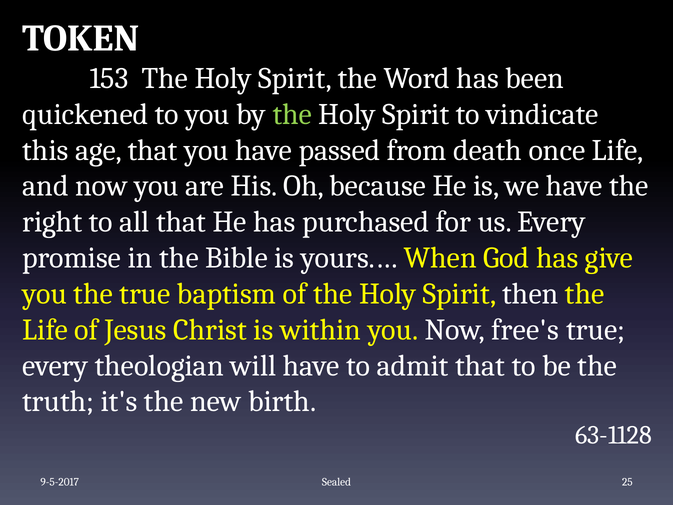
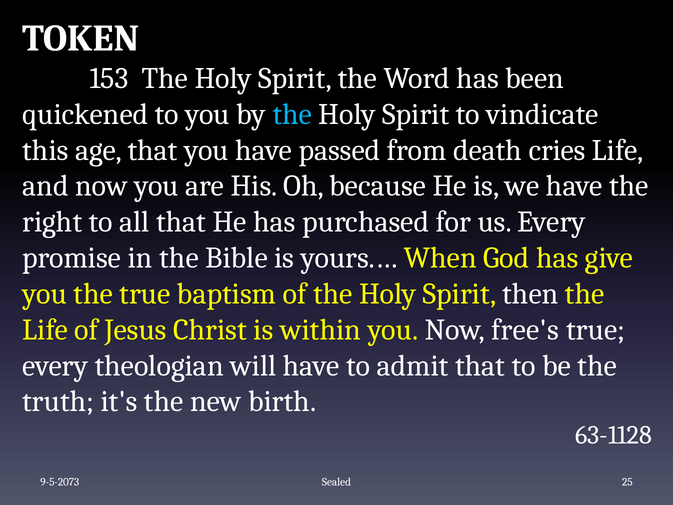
the at (292, 114) colour: light green -> light blue
once: once -> cries
9-5-2017: 9-5-2017 -> 9-5-2073
